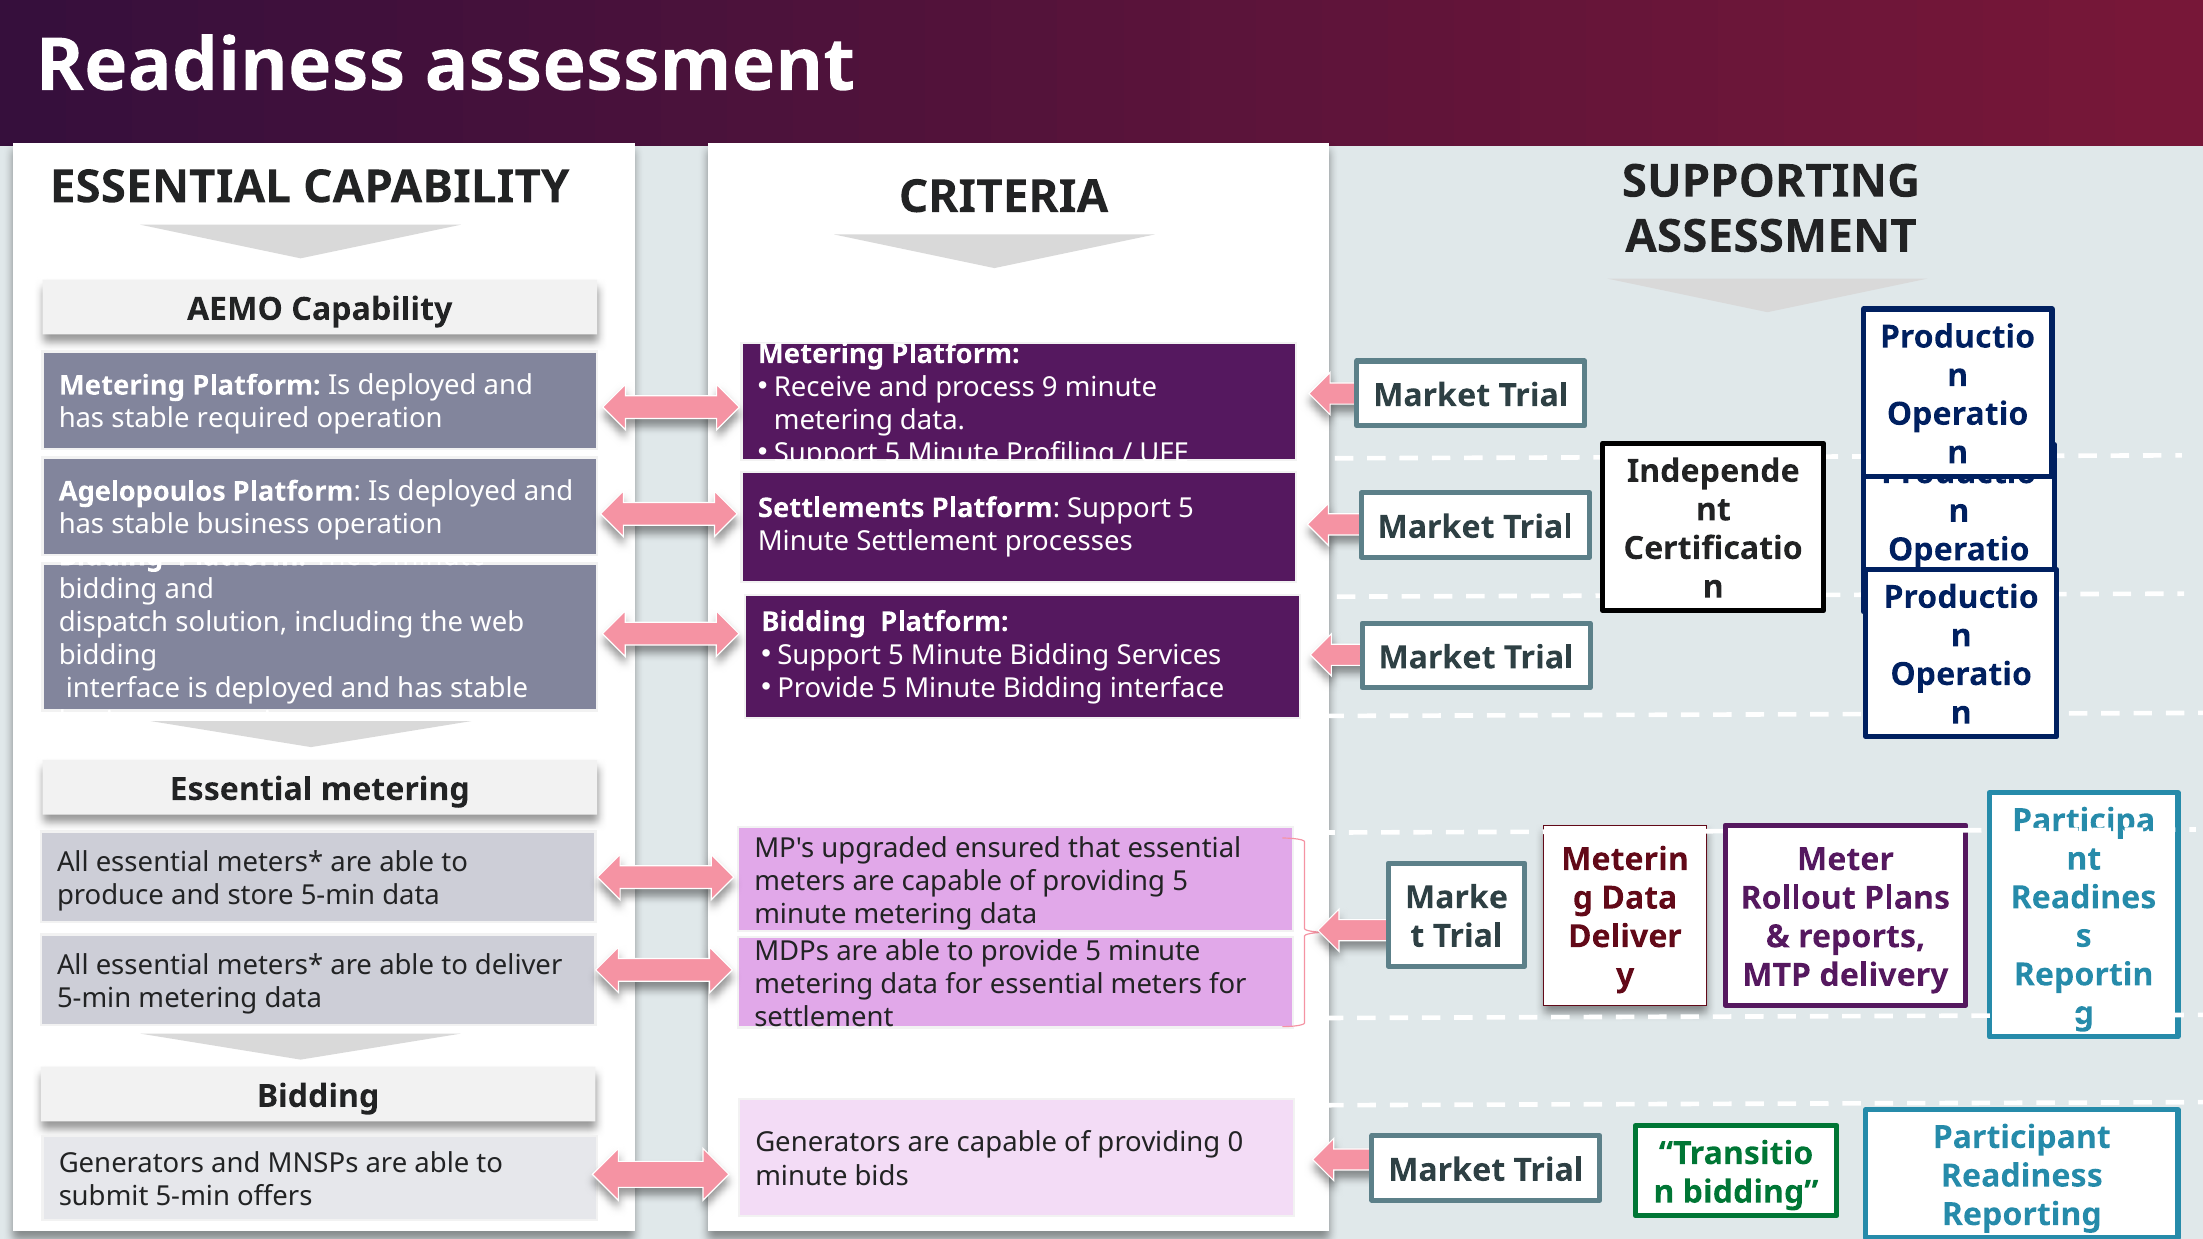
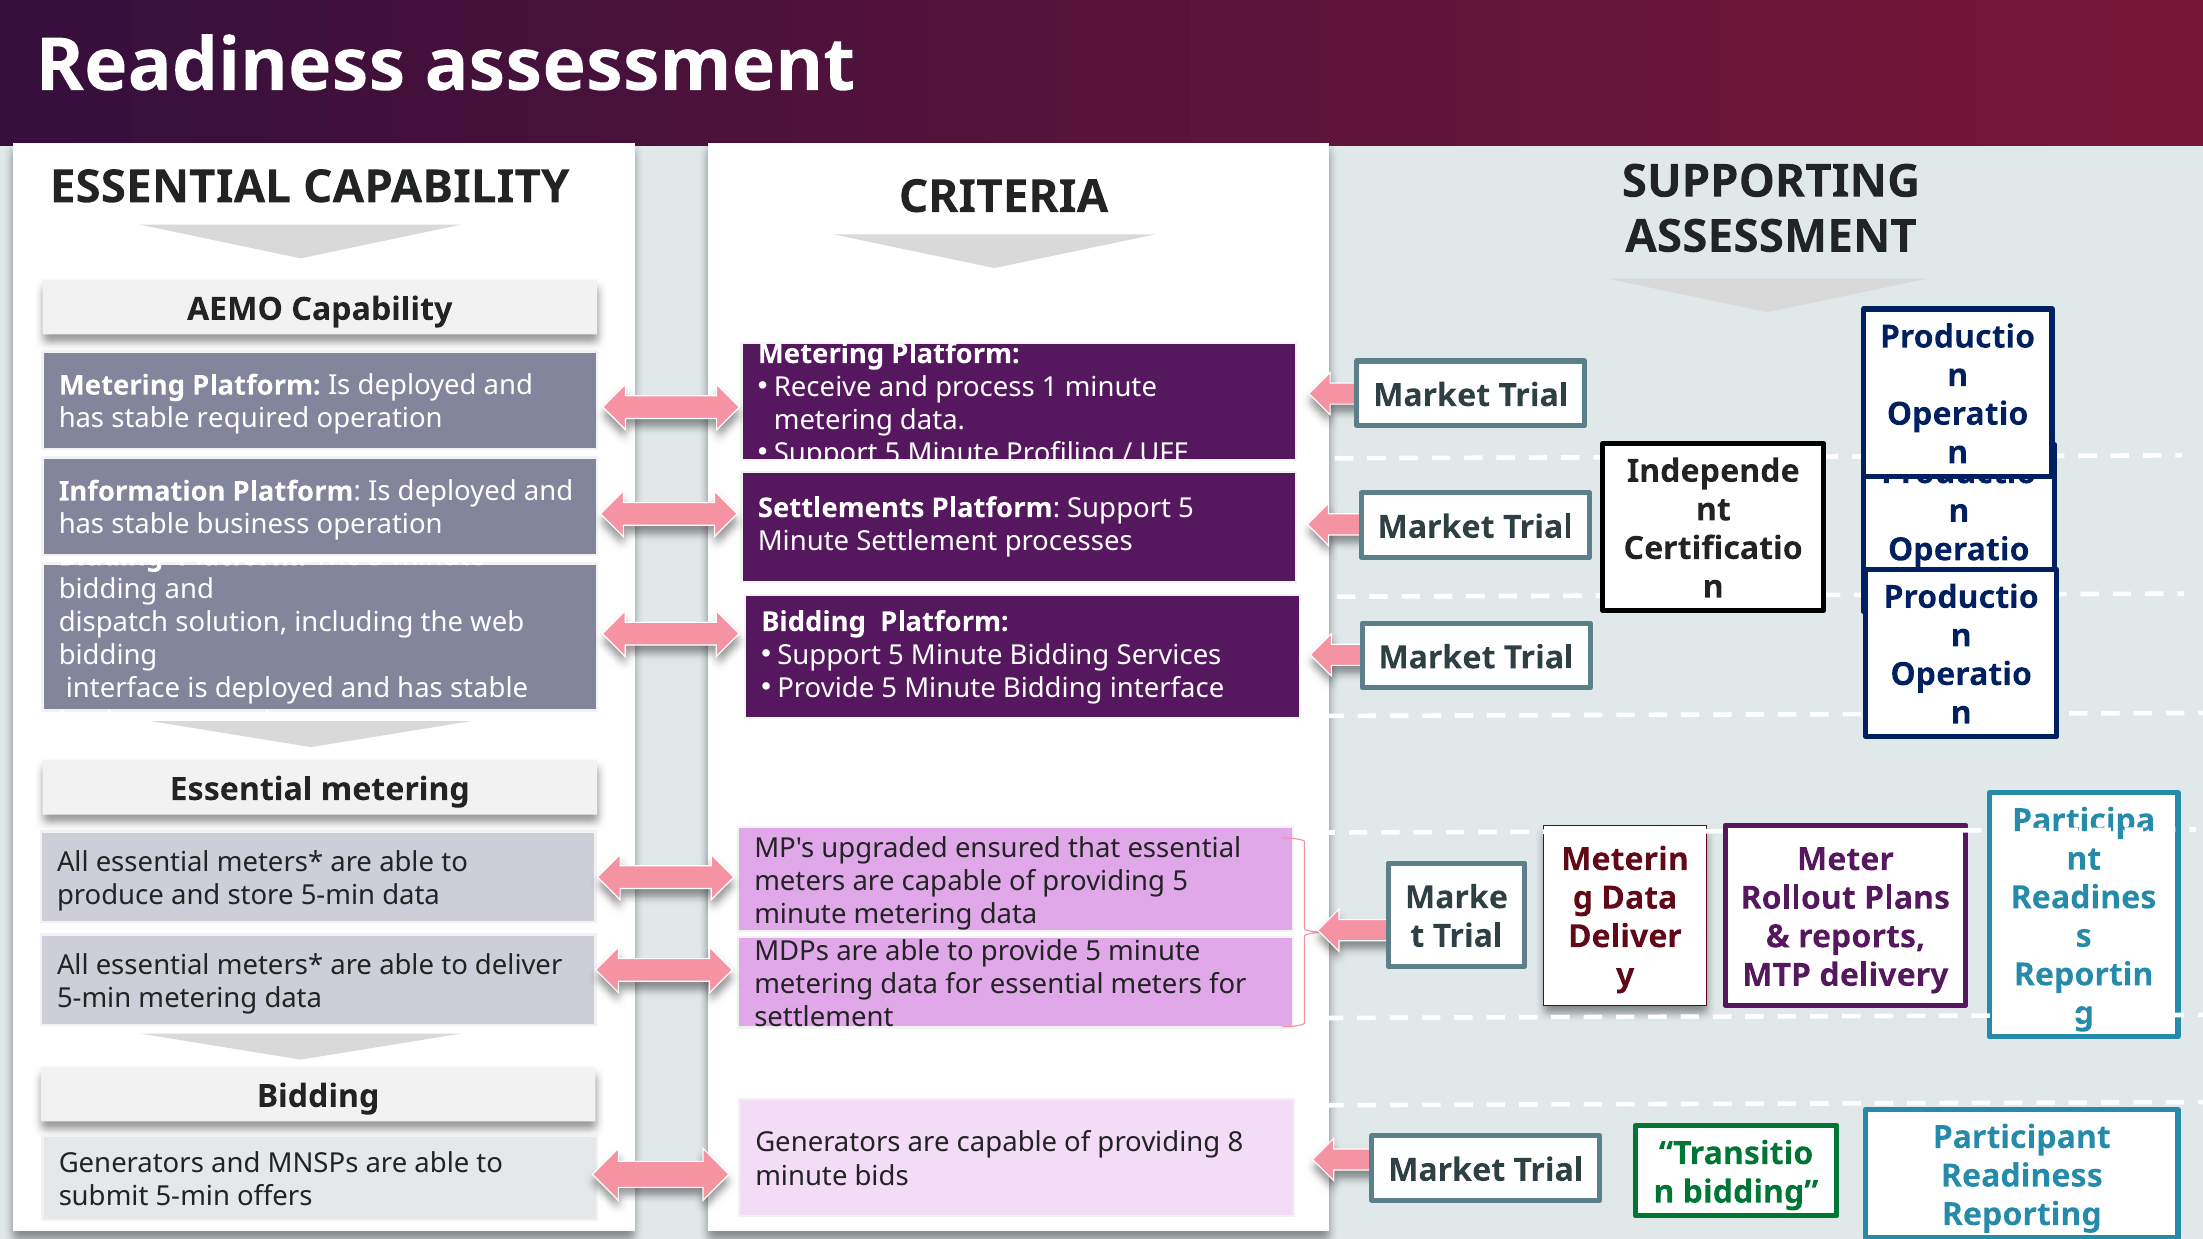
9: 9 -> 1
Agelopoulos: Agelopoulos -> Information
0: 0 -> 8
